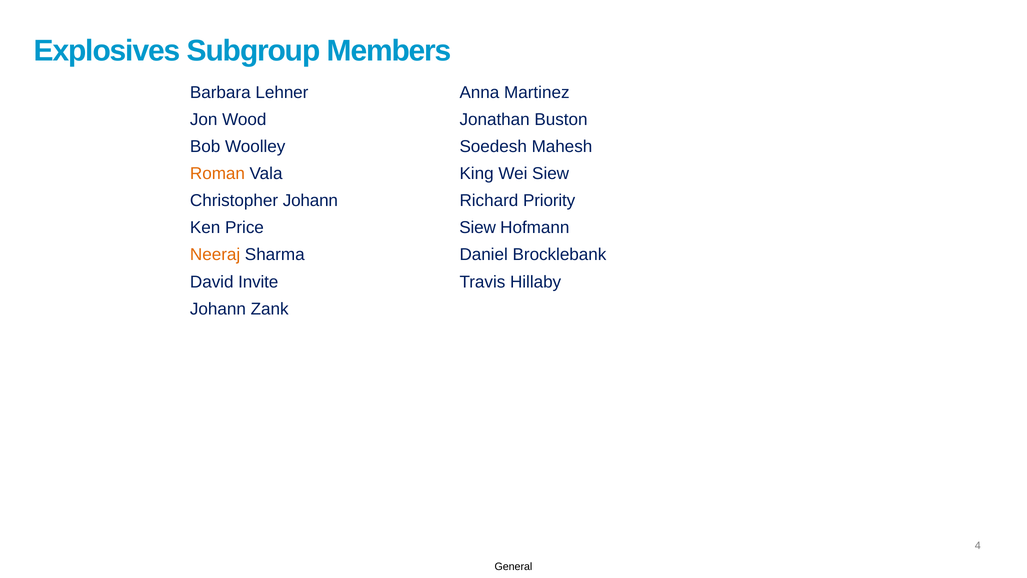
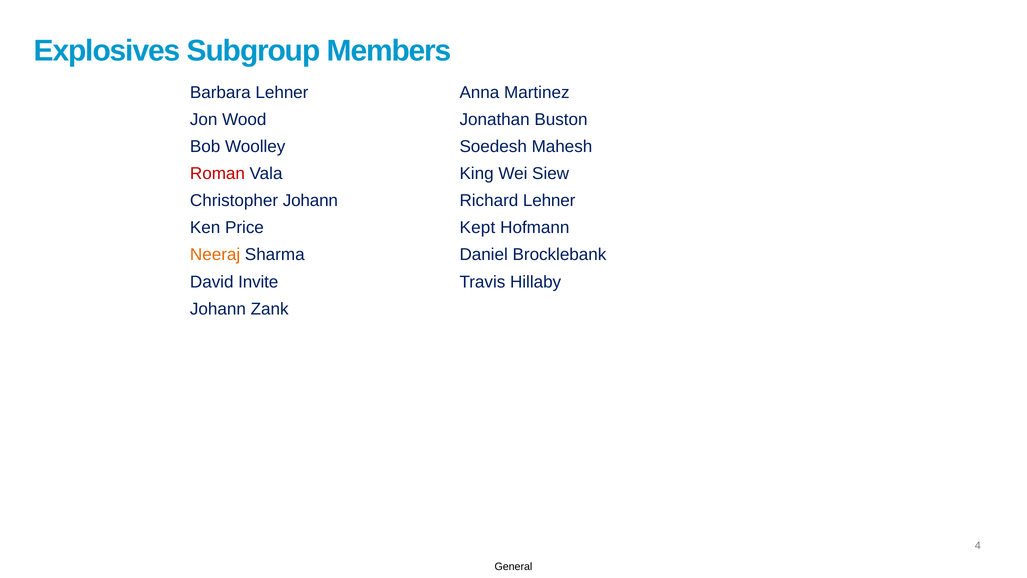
Roman colour: orange -> red
Richard Priority: Priority -> Lehner
Price Siew: Siew -> Kept
